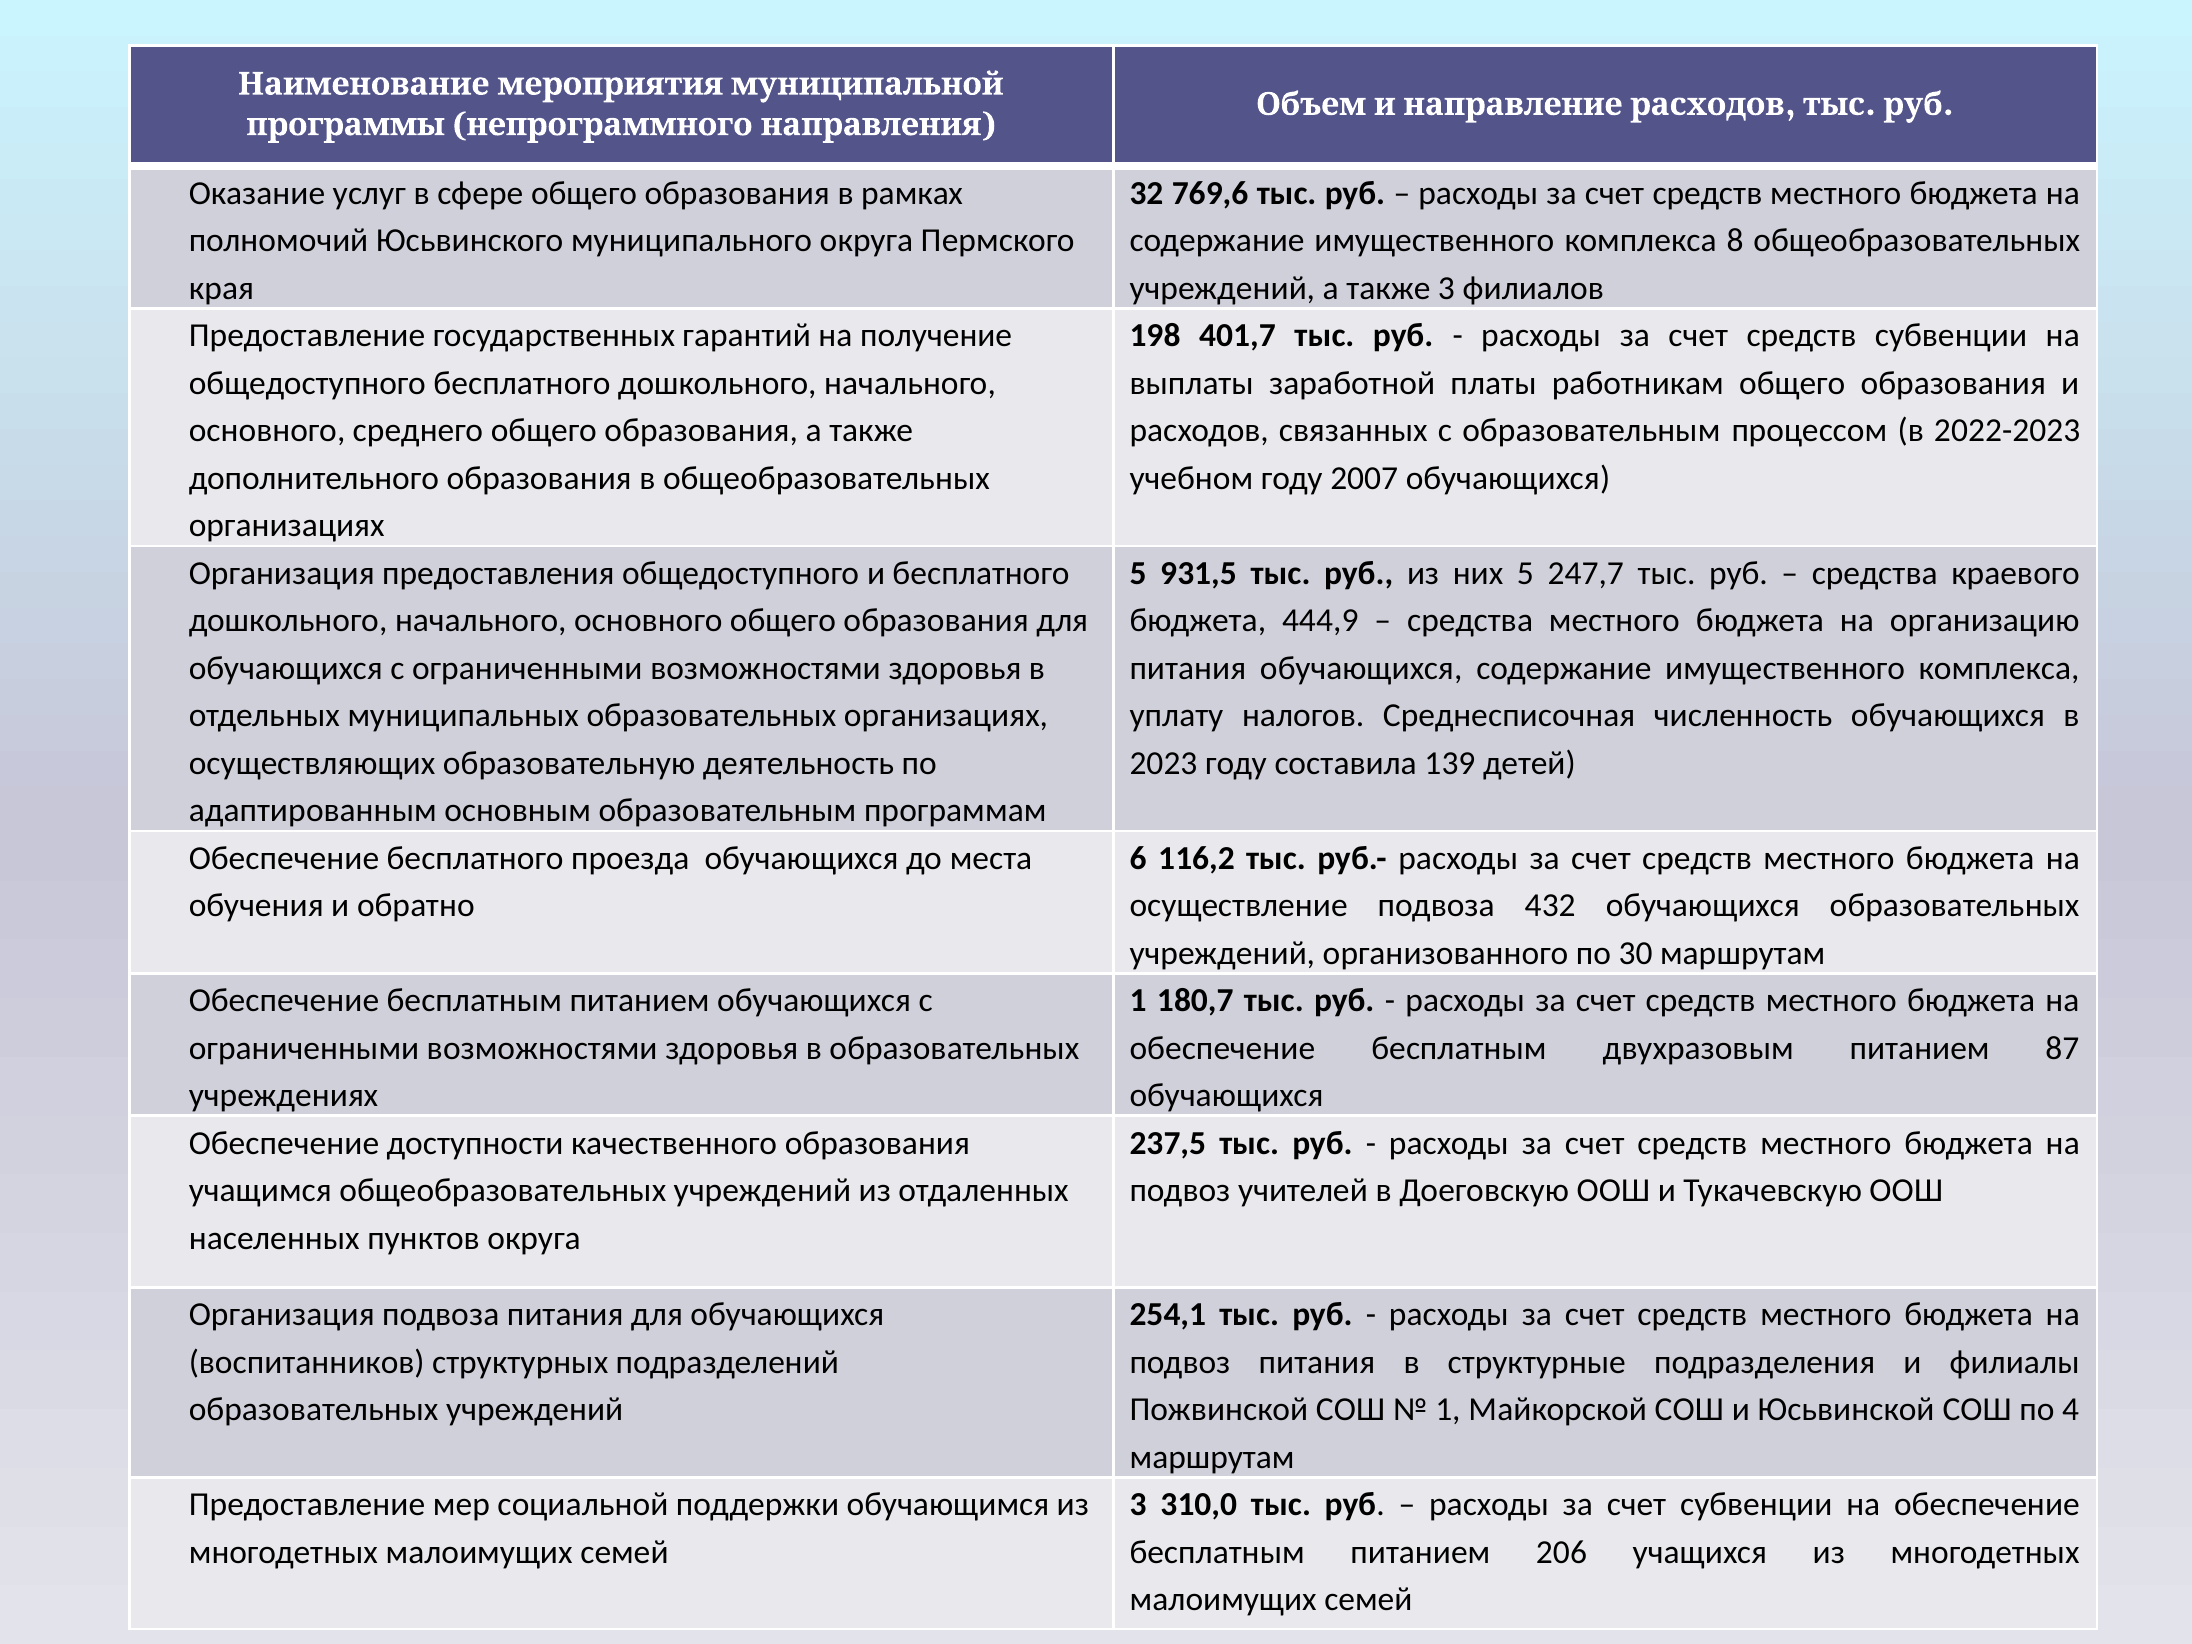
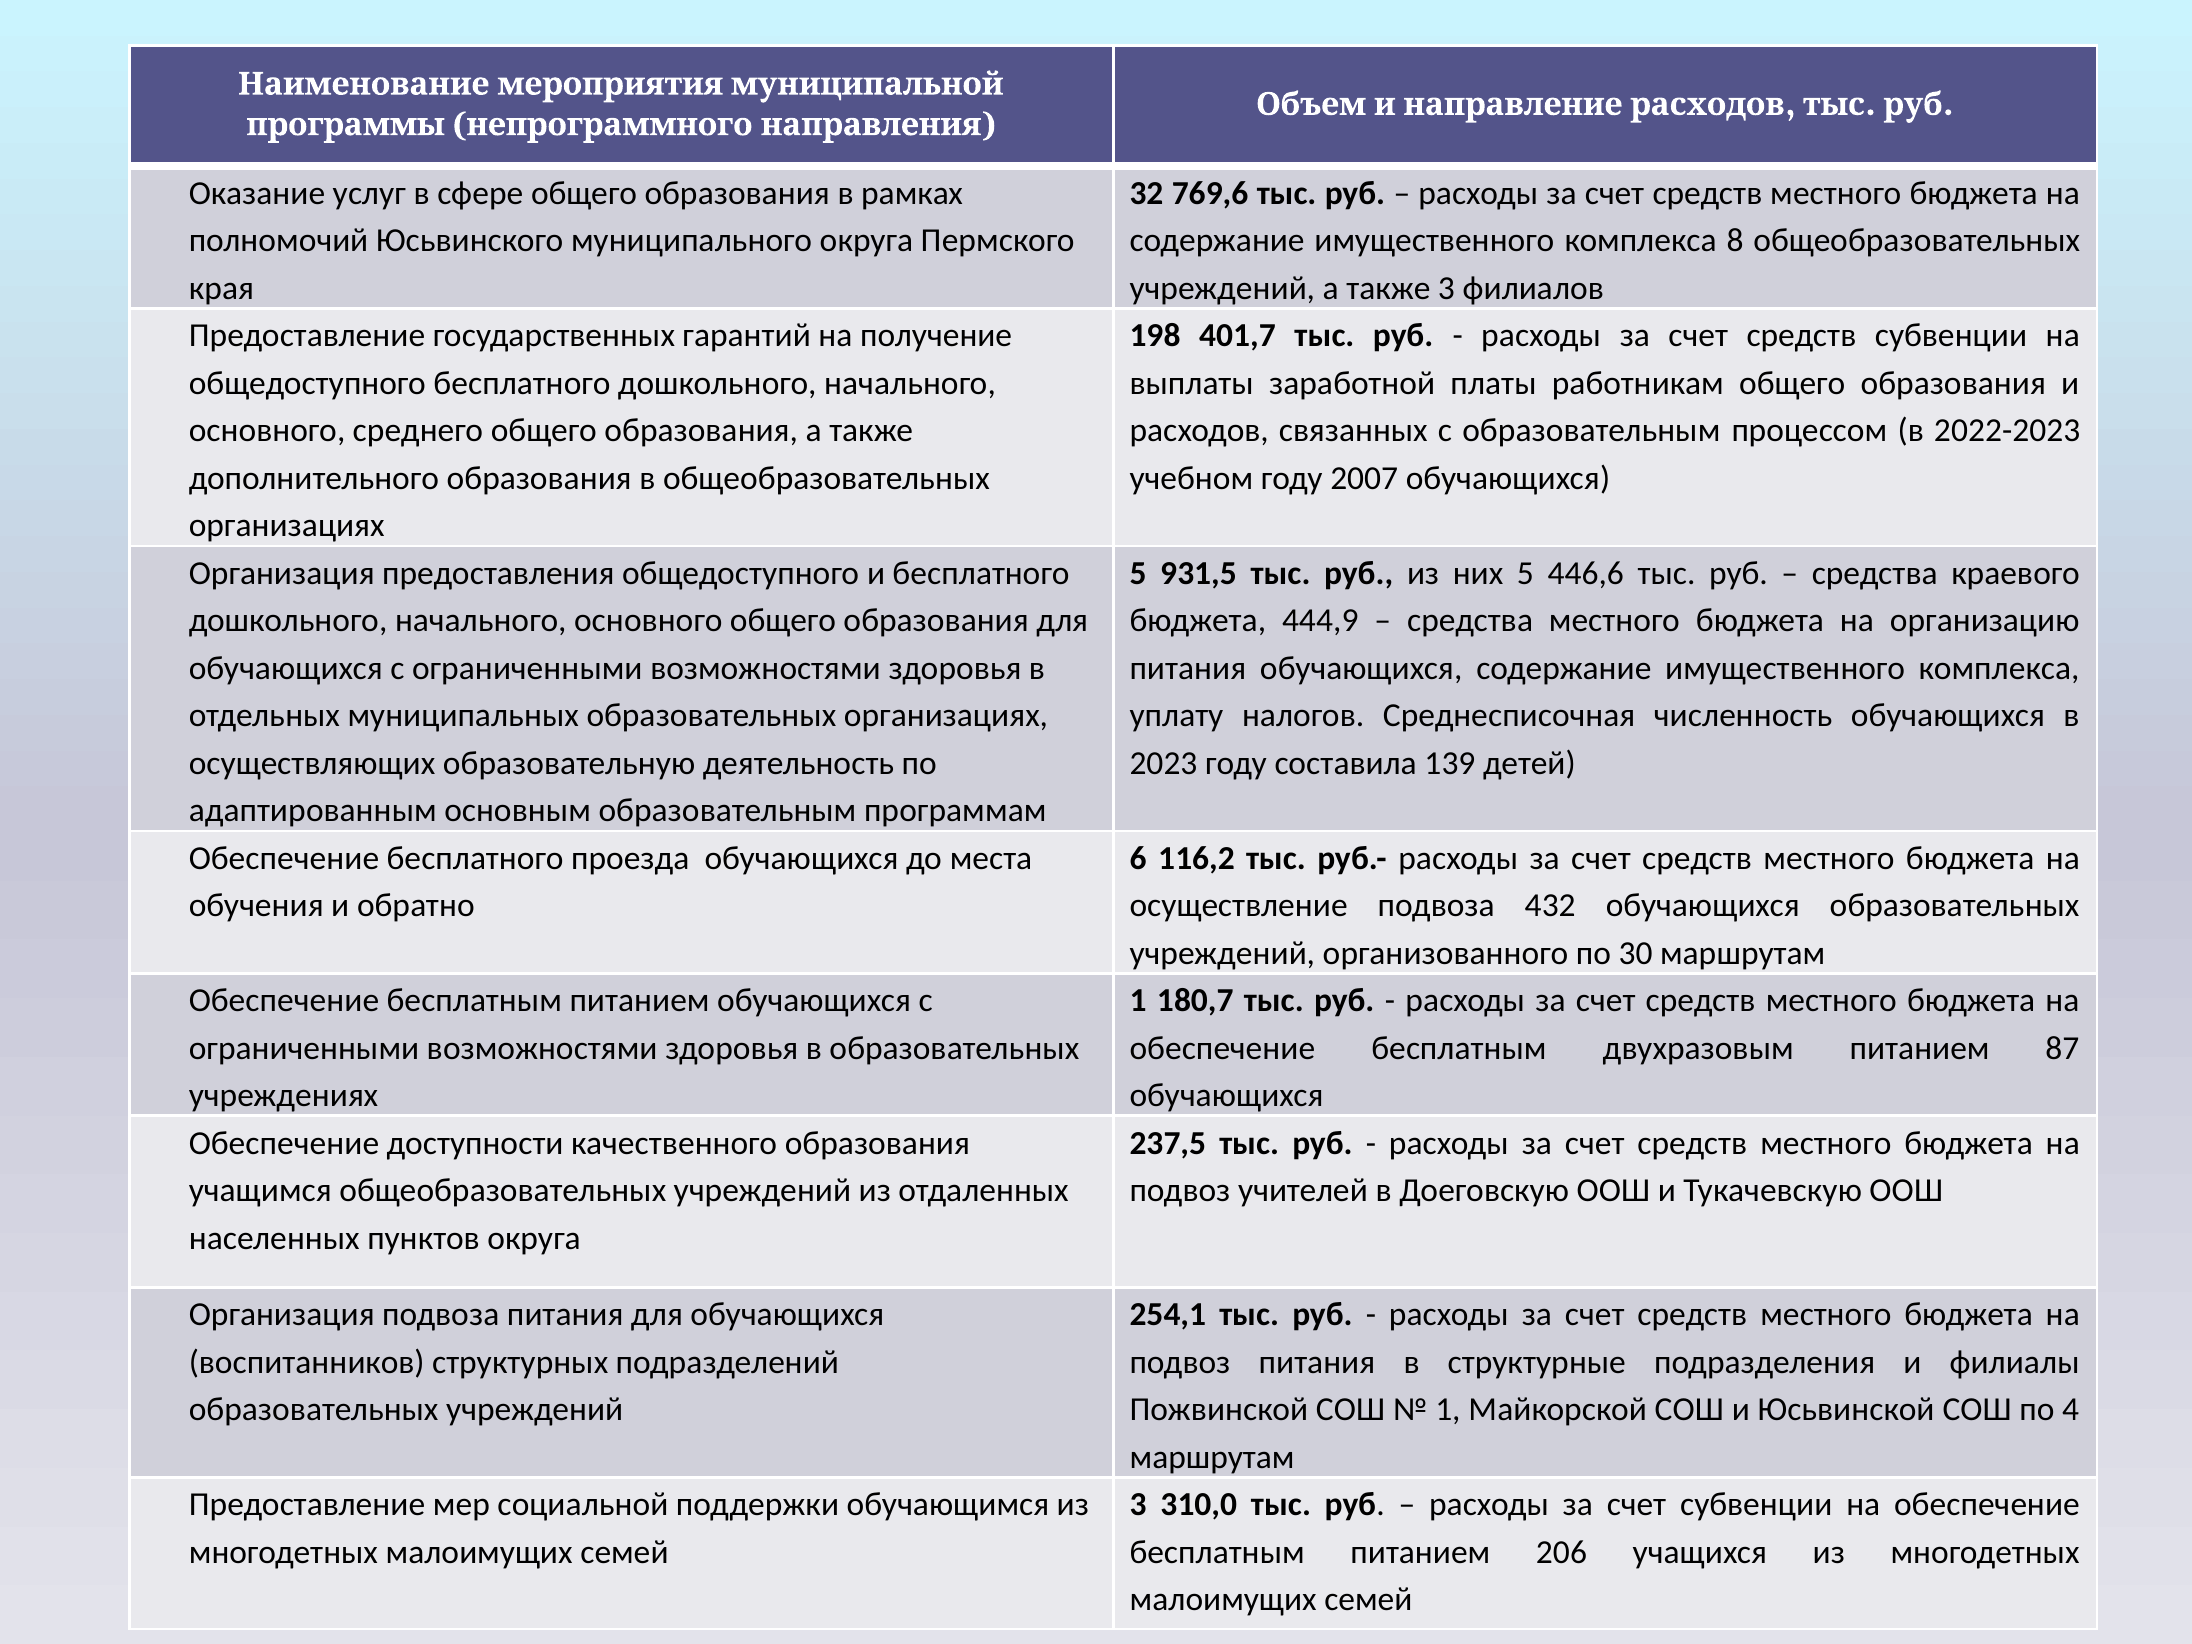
247,7: 247,7 -> 446,6
